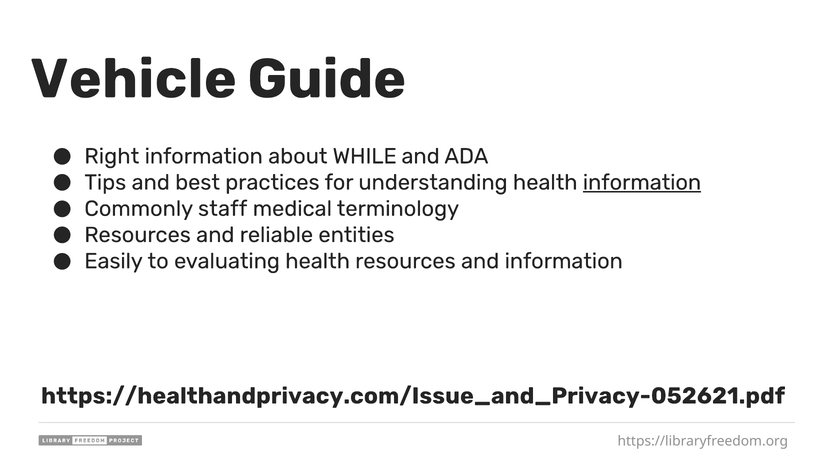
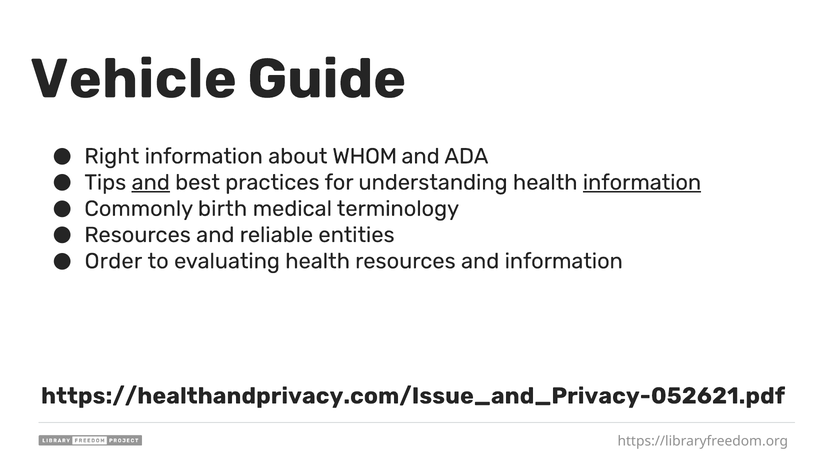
WHILE: WHILE -> WHOM
and at (151, 183) underline: none -> present
staff: staff -> birth
Easily: Easily -> Order
